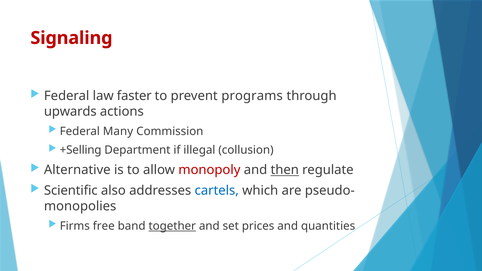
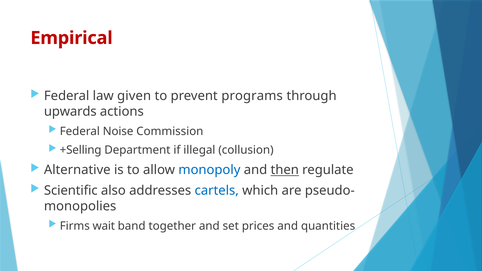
Signaling: Signaling -> Empirical
faster: faster -> given
Many: Many -> Noise
monopoly colour: red -> blue
free: free -> wait
together underline: present -> none
